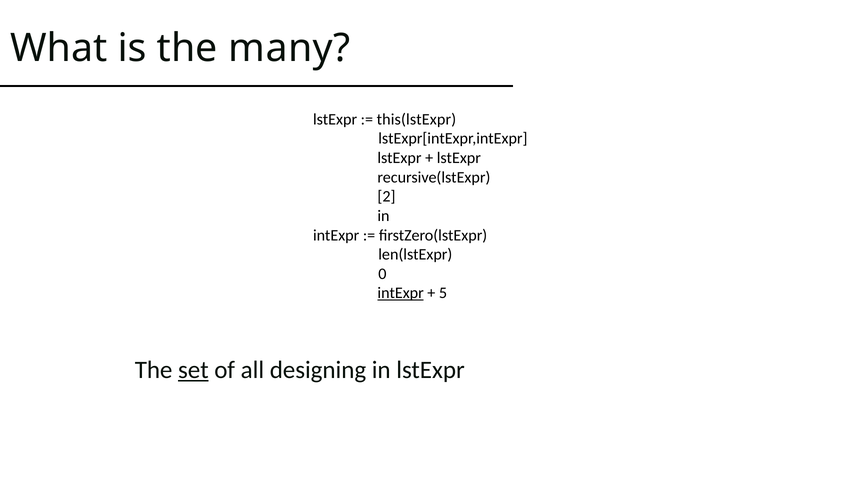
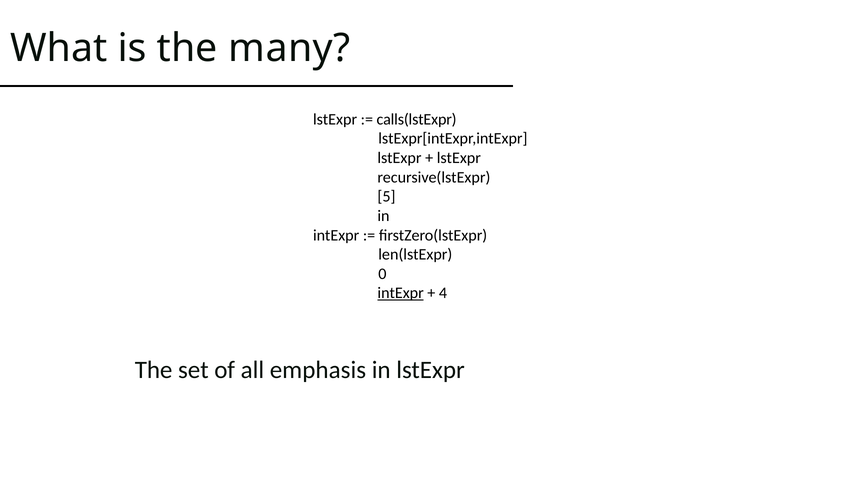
this(lstExpr: this(lstExpr -> calls(lstExpr
2: 2 -> 5
5: 5 -> 4
set underline: present -> none
designing: designing -> emphasis
